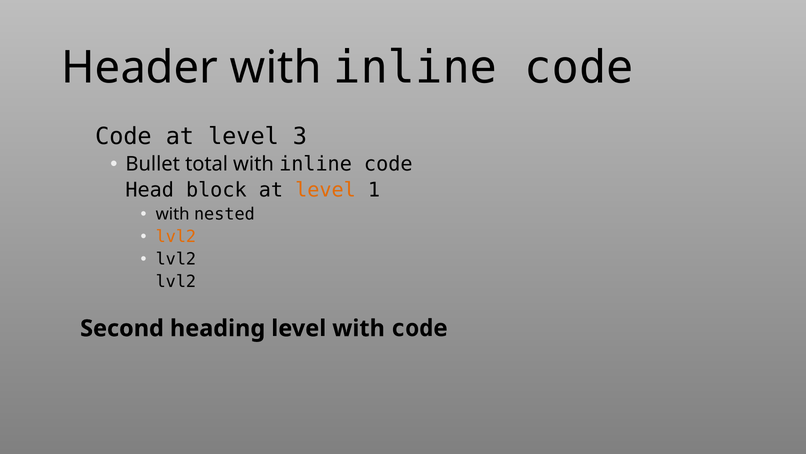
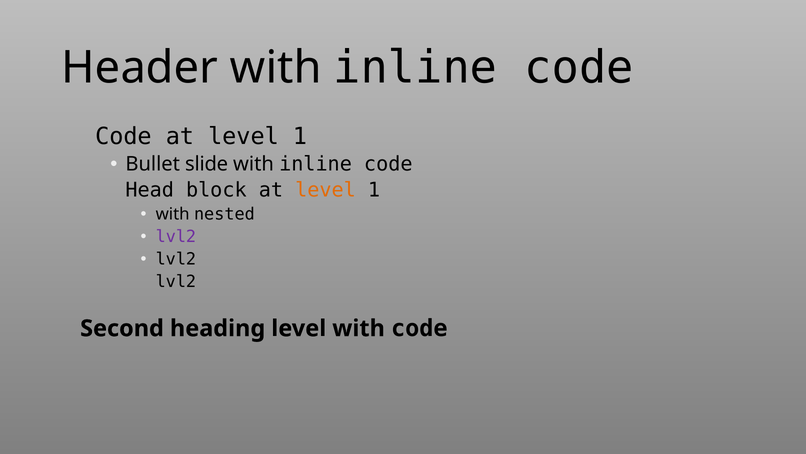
Code at level 3: 3 -> 1
total: total -> slide
lvl2 at (176, 236) colour: orange -> purple
